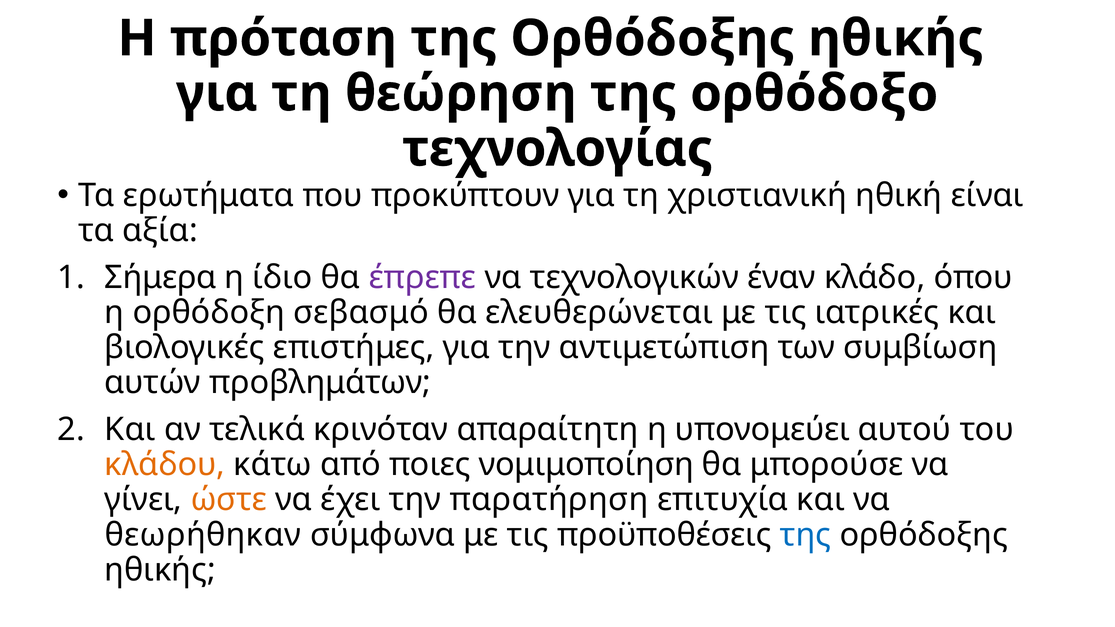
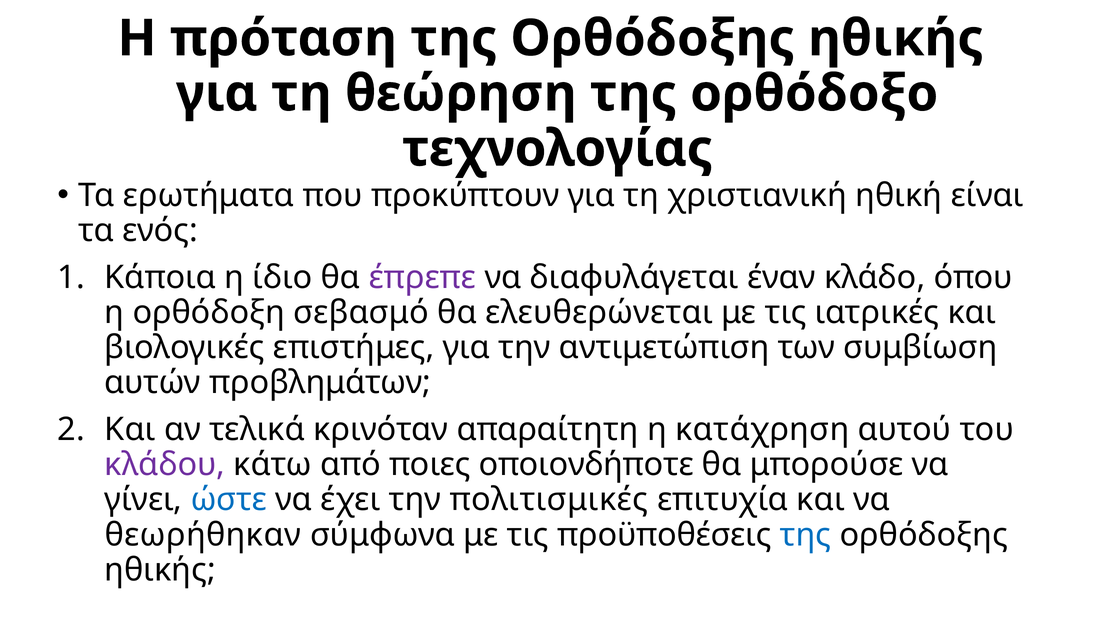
αξία: αξία -> ενός
Σήμερα: Σήμερα -> Κάποια
τεχνολογικών: τεχνολογικών -> διαφυλάγεται
υπονομεύει: υπονομεύει -> κατάχρηση
κλάδου colour: orange -> purple
νομιμοποίηση: νομιμοποίηση -> οποιονδήποτε
ώστε colour: orange -> blue
παρατήρηση: παρατήρηση -> πολιτισμικές
